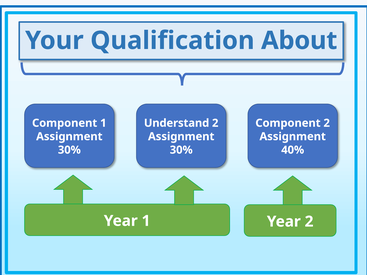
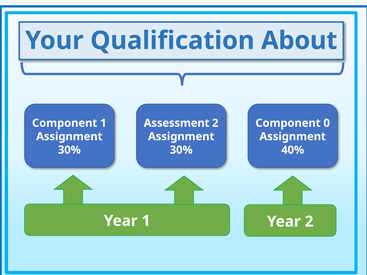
Understand: Understand -> Assessment
Component 2: 2 -> 0
